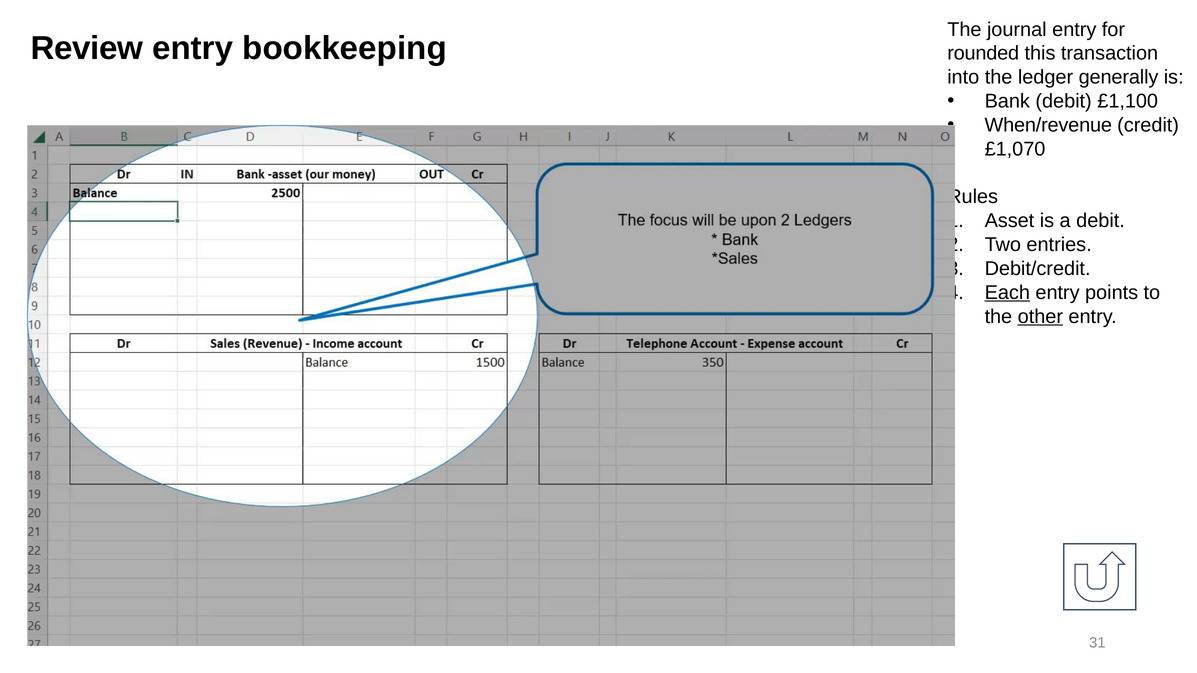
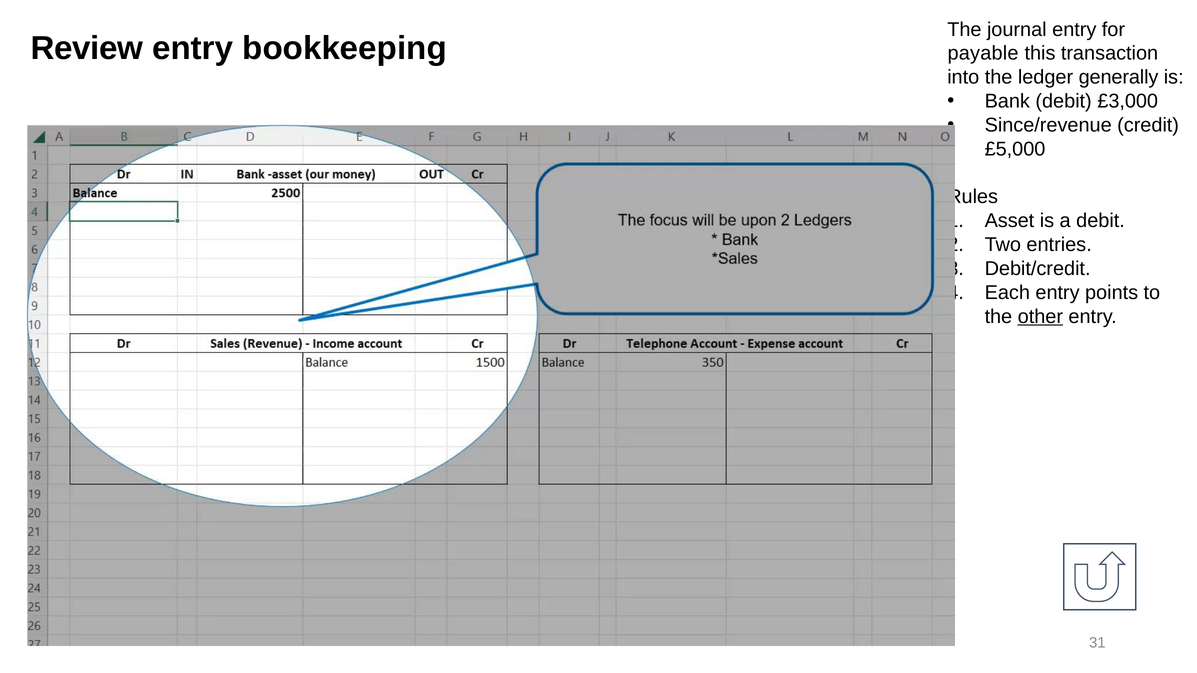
rounded: rounded -> payable
£1,100: £1,100 -> £3,000
When/revenue: When/revenue -> Since/revenue
£1,070: £1,070 -> £5,000
Each underline: present -> none
